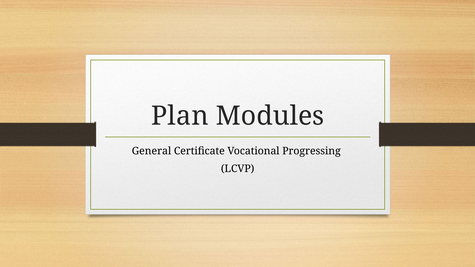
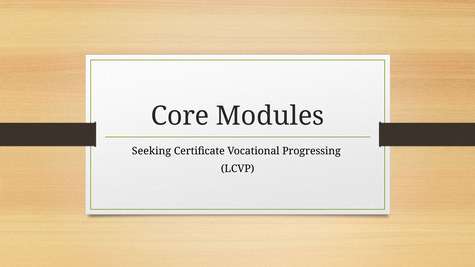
Plan: Plan -> Core
General: General -> Seeking
